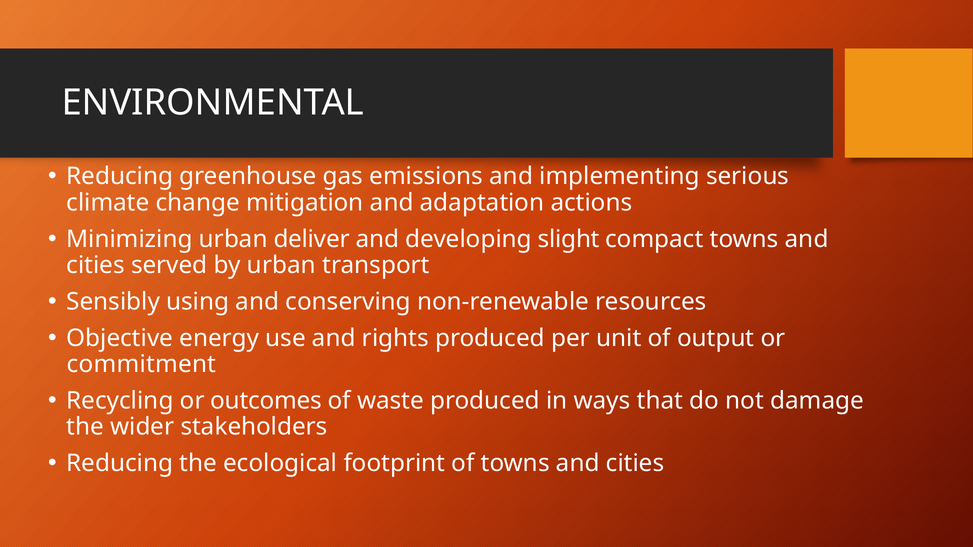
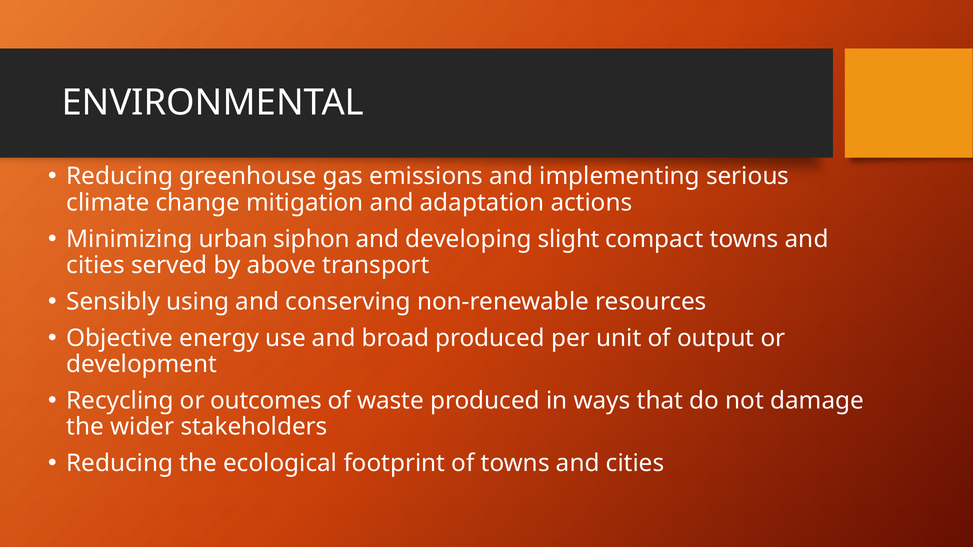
deliver: deliver -> siphon
by urban: urban -> above
rights: rights -> broad
commitment: commitment -> development
